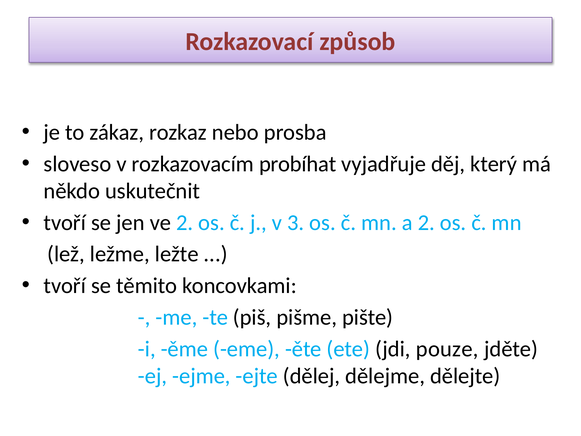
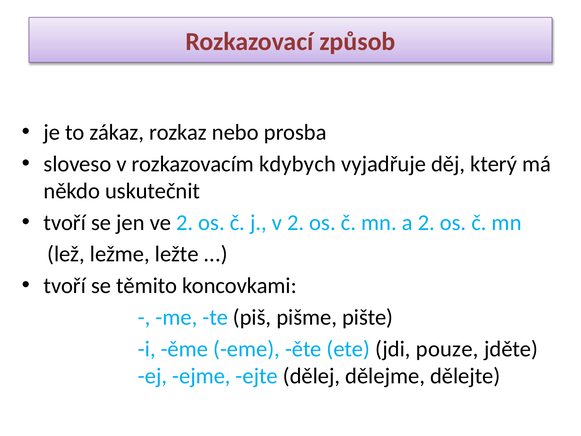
probíhat: probíhat -> kdybych
v 3: 3 -> 2
